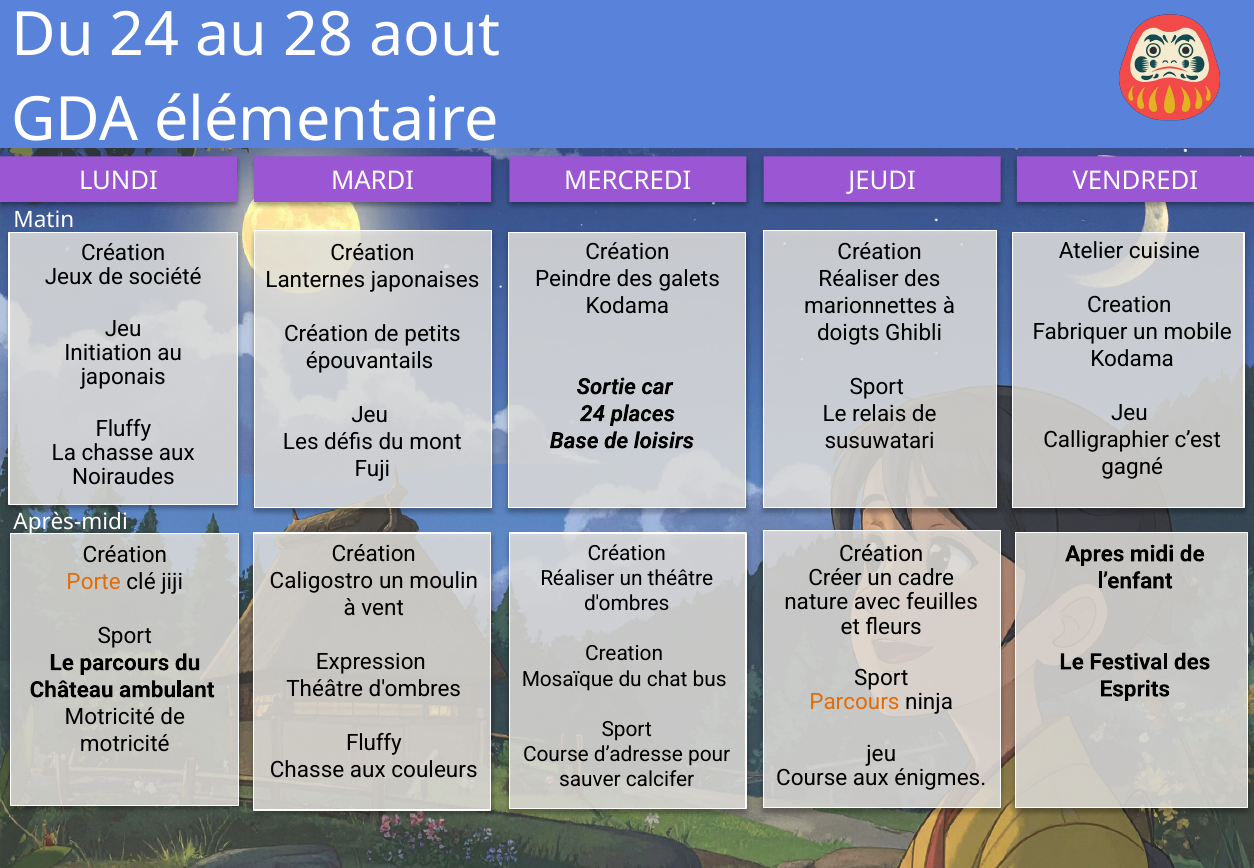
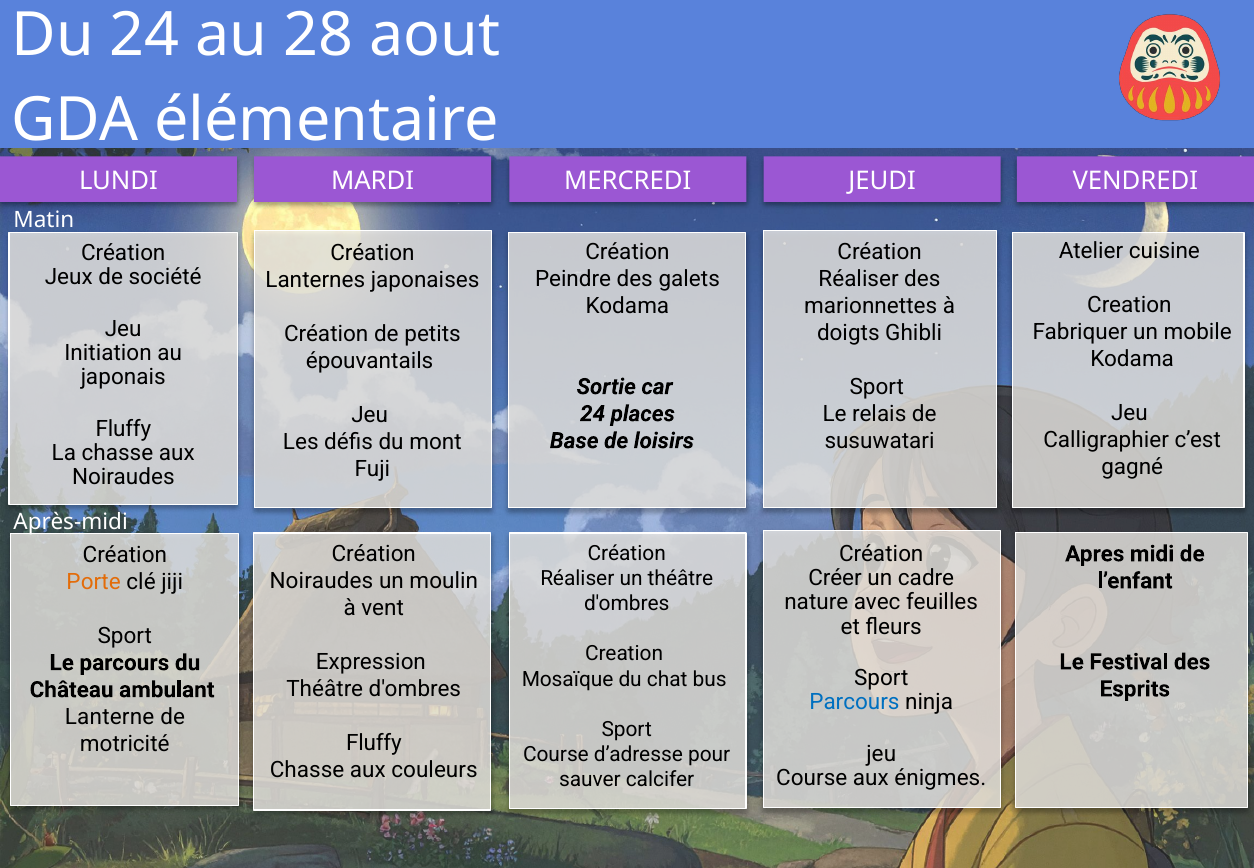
Caligostro at (321, 581): Caligostro -> Noiraudes
Parcours at (854, 703) colour: orange -> blue
Motricité at (110, 717): Motricité -> Lanterne
